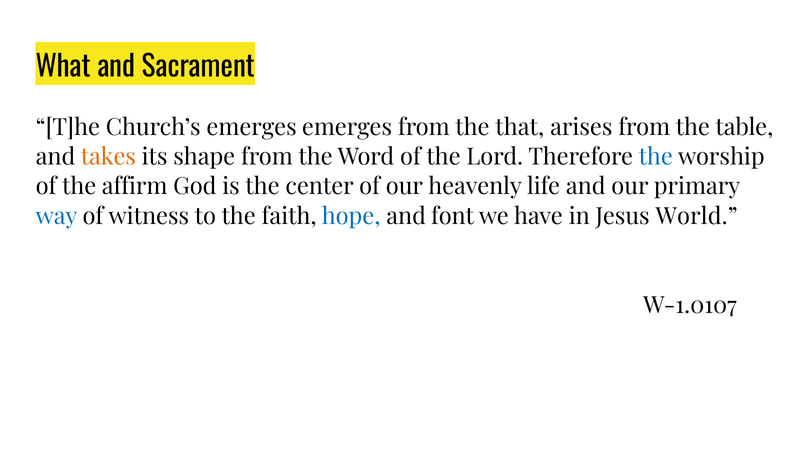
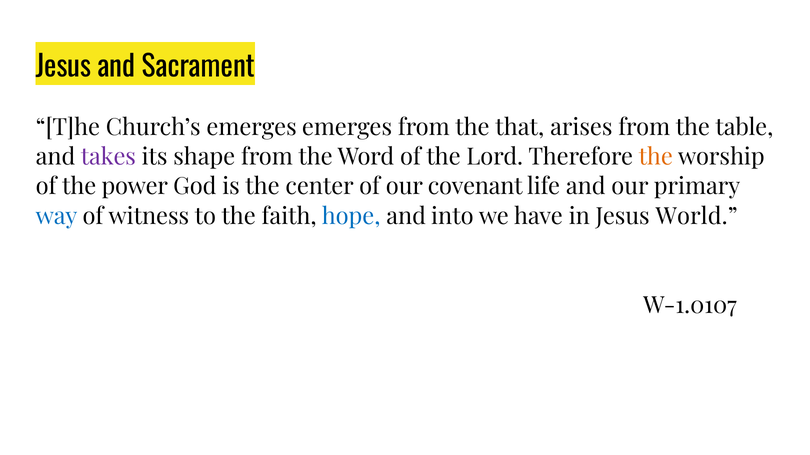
What at (63, 67): What -> Jesus
takes colour: orange -> purple
the at (656, 157) colour: blue -> orange
affirm: affirm -> power
heavenly: heavenly -> covenant
font: font -> into
